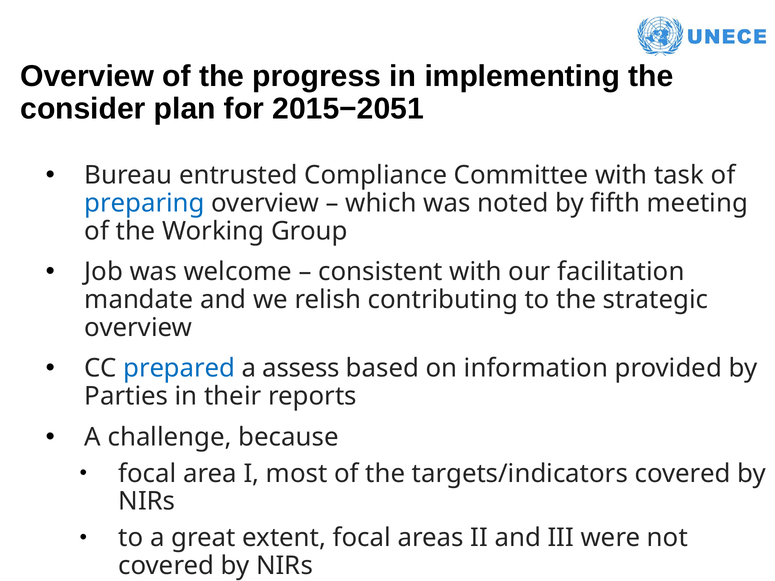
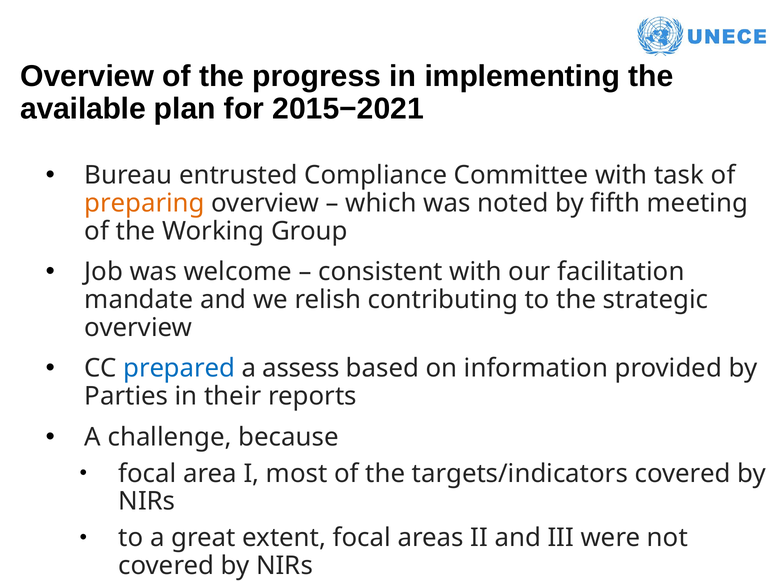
consider: consider -> available
2015−2051: 2015−2051 -> 2015−2021
preparing colour: blue -> orange
